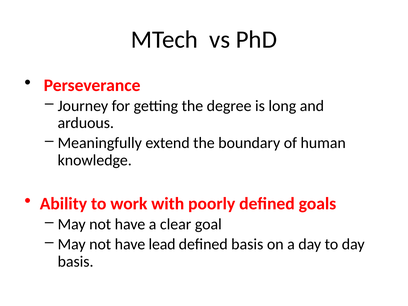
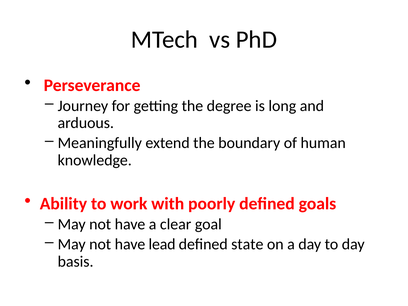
defined basis: basis -> state
